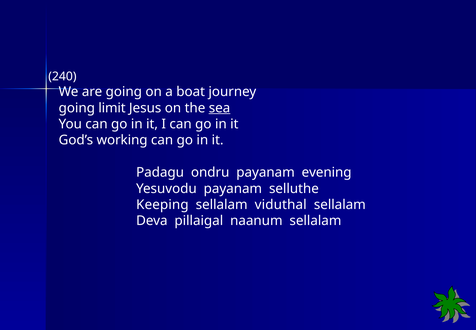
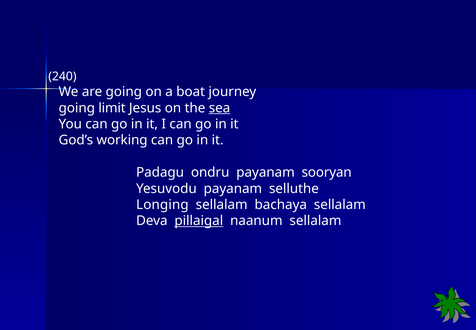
evening: evening -> sooryan
Keeping: Keeping -> Longing
viduthal: viduthal -> bachaya
pillaigal underline: none -> present
